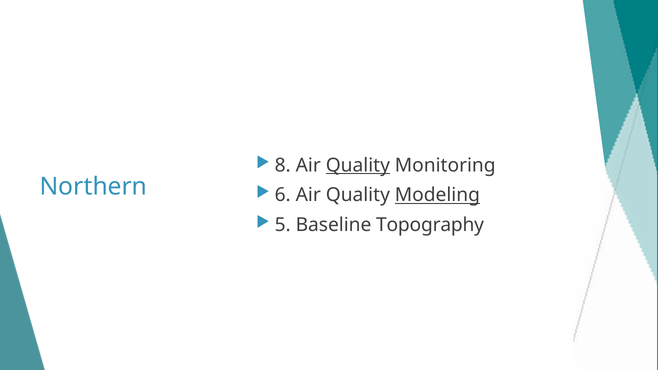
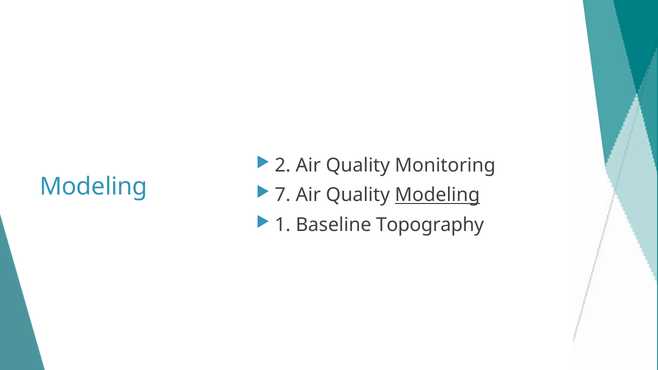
8: 8 -> 2
Quality at (358, 165) underline: present -> none
Northern at (93, 187): Northern -> Modeling
6: 6 -> 7
5: 5 -> 1
